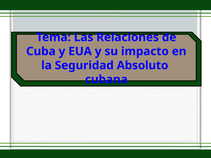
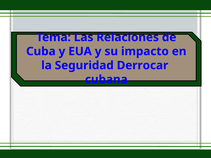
Absoluto: Absoluto -> Derrocar
